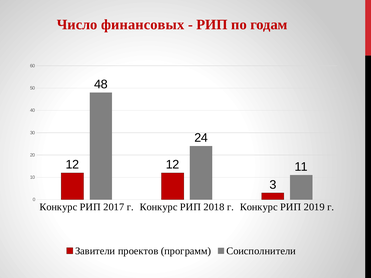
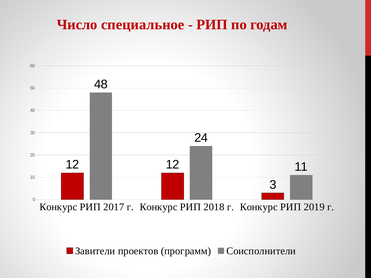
финансовых: финансовых -> специальное
